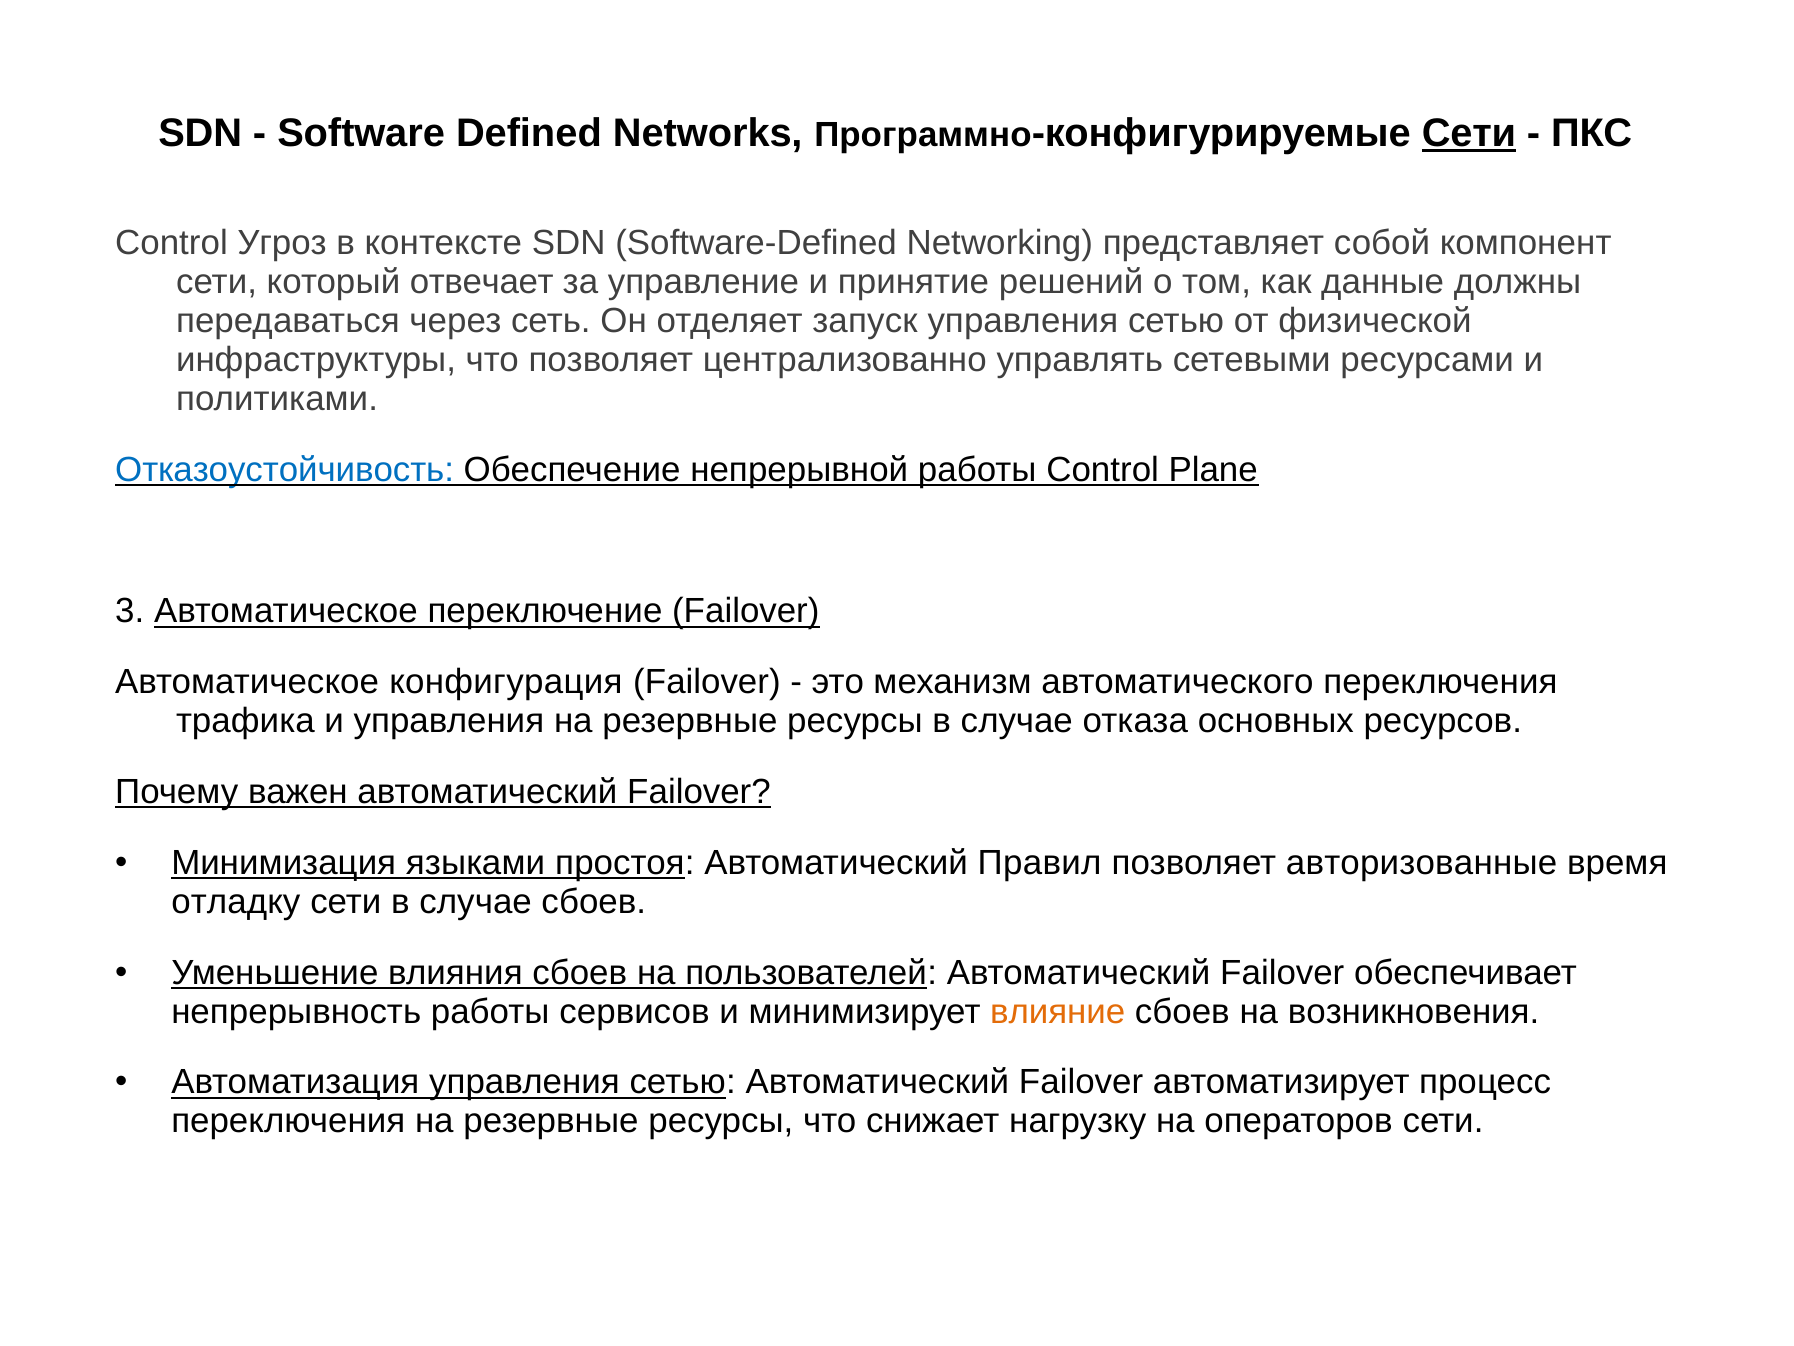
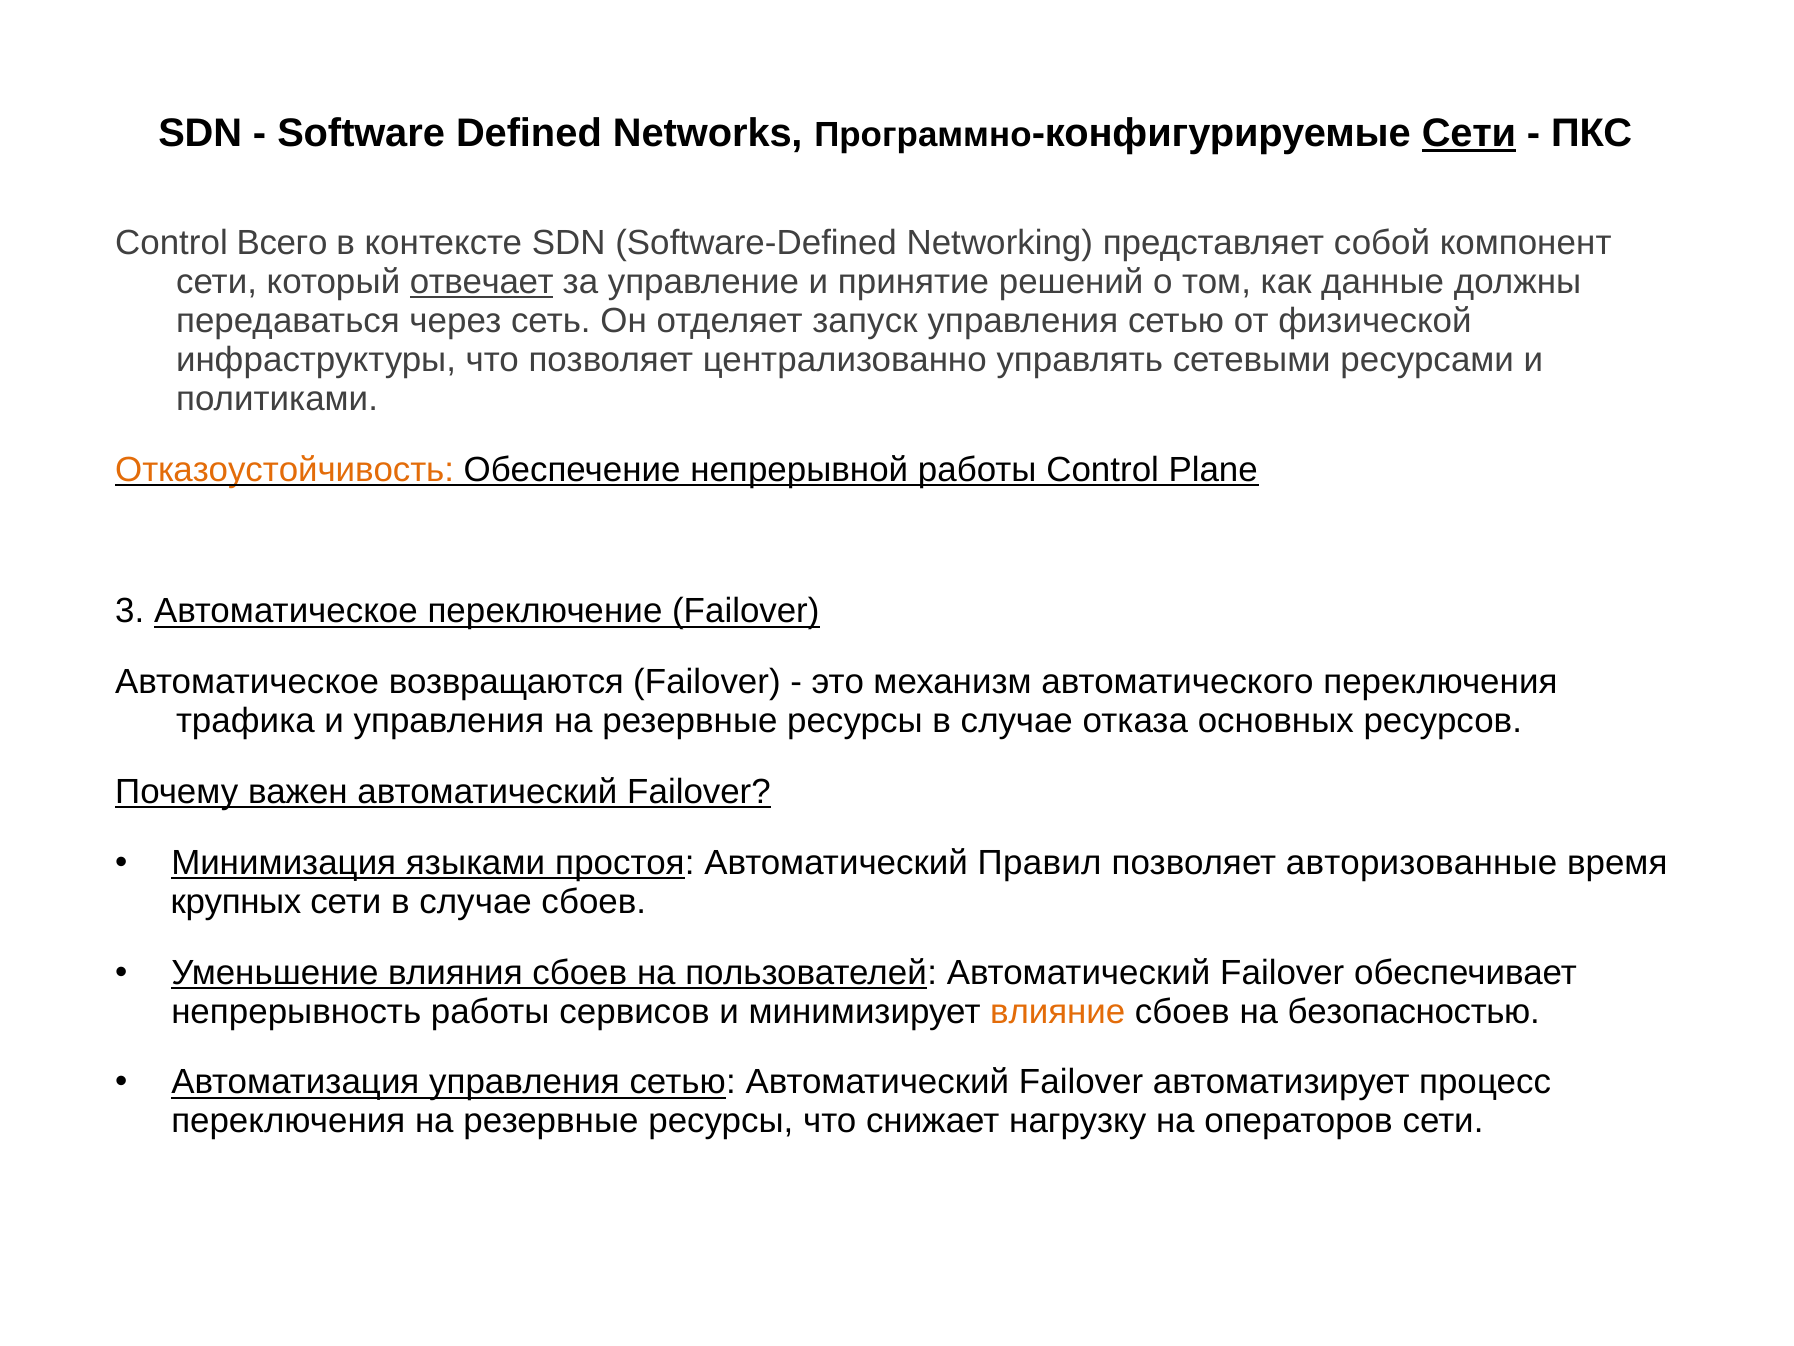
Угроз: Угроз -> Всего
отвечает underline: none -> present
Отказоустойчивость colour: blue -> orange
конфигурация: конфигурация -> возвращаются
отладку: отладку -> крупных
возникновения: возникновения -> безопасностью
